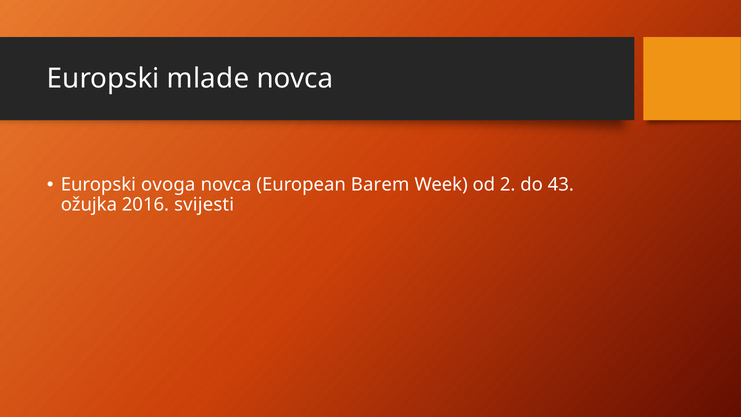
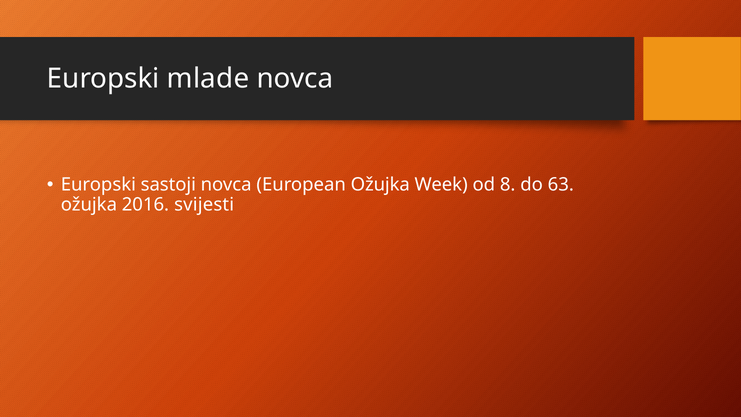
ovoga: ovoga -> sastoji
European Barem: Barem -> Ožujka
2: 2 -> 8
43: 43 -> 63
